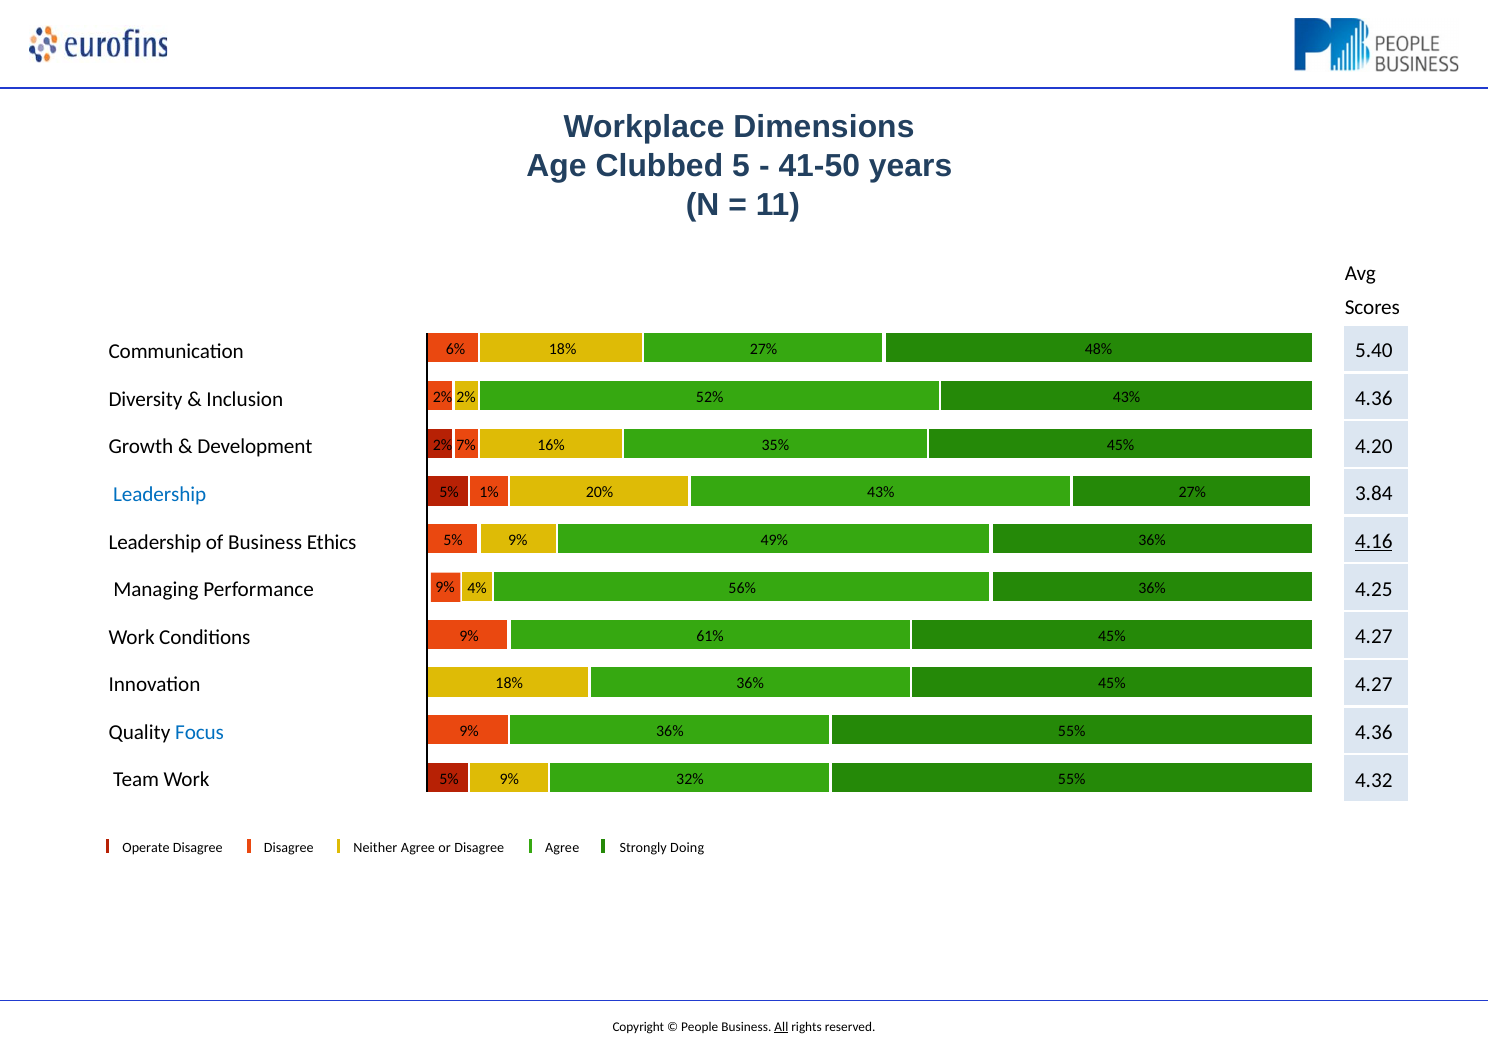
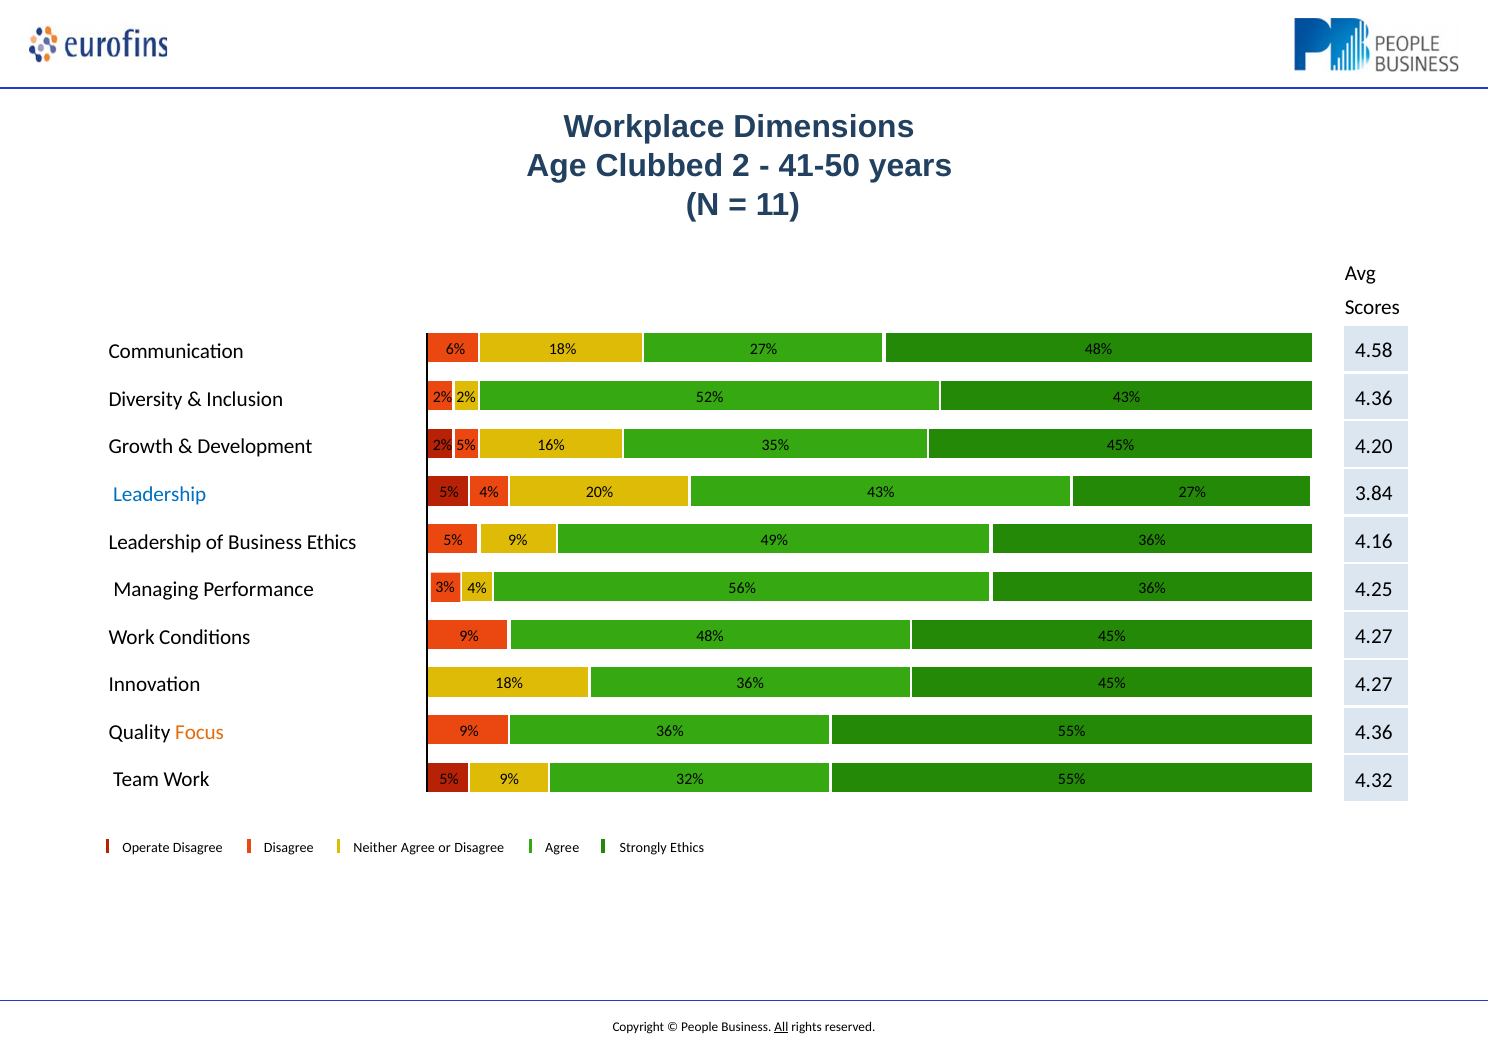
5: 5 -> 2
5.40: 5.40 -> 4.58
2% 7%: 7% -> 5%
5% 1%: 1% -> 4%
4.16 underline: present -> none
9% at (445, 587): 9% -> 3%
9% 61%: 61% -> 48%
Focus colour: blue -> orange
Strongly Doing: Doing -> Ethics
